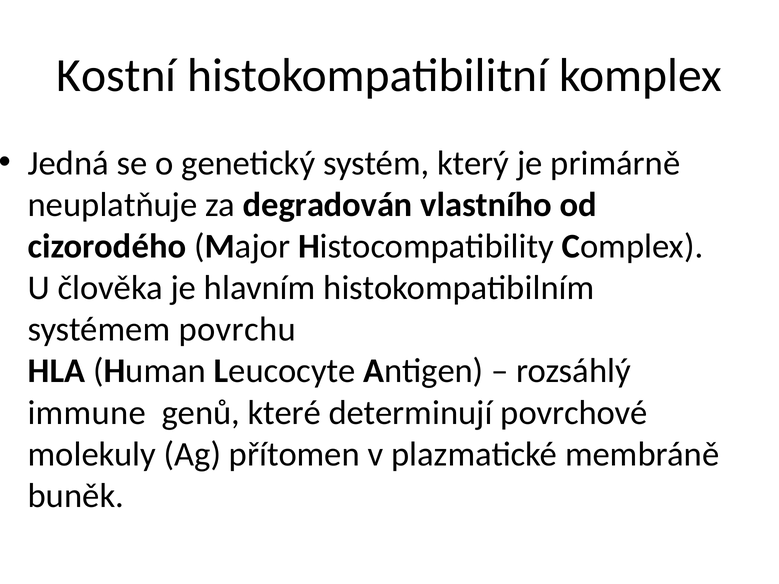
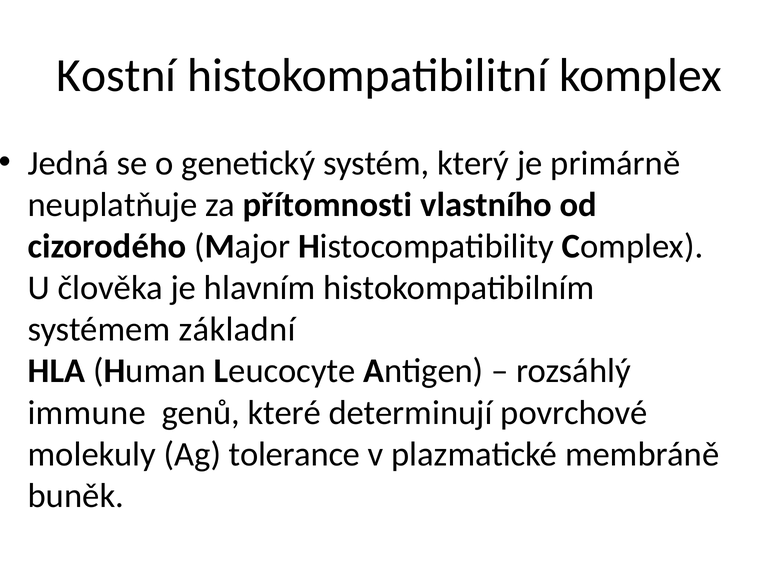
degradován: degradován -> přítomnosti
povrchu: povrchu -> základní
přítomen: přítomen -> tolerance
